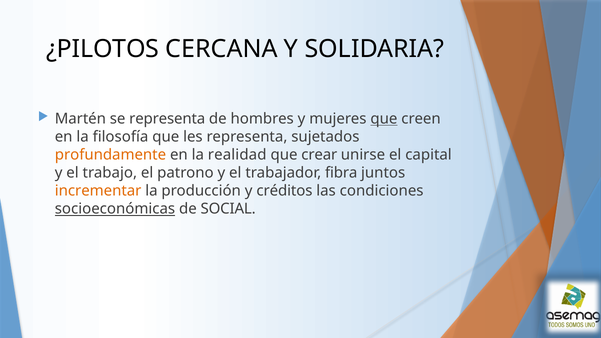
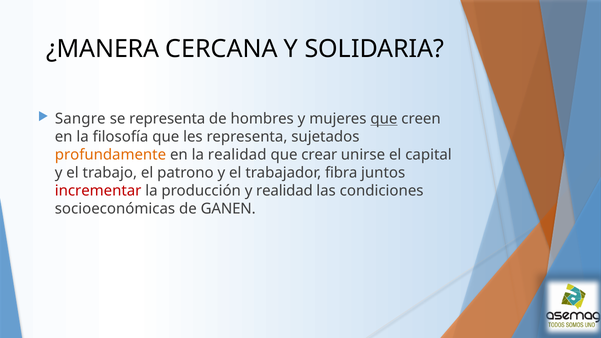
¿PILOTOS: ¿PILOTOS -> ¿MANERA
Martén: Martén -> Sangre
incrementar colour: orange -> red
y créditos: créditos -> realidad
socioeconómicas underline: present -> none
SOCIAL: SOCIAL -> GANEN
